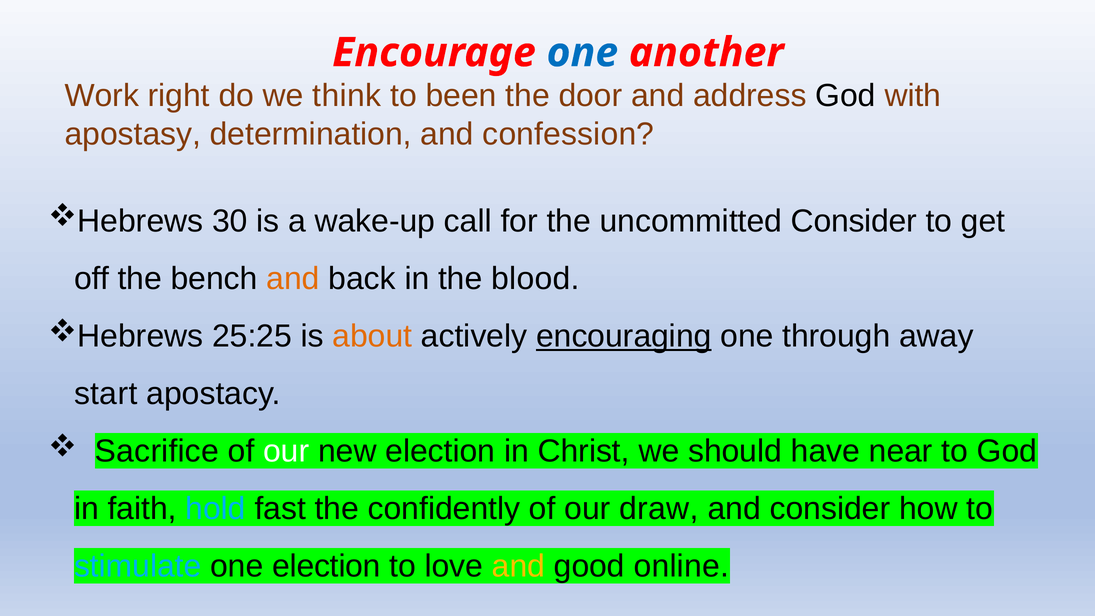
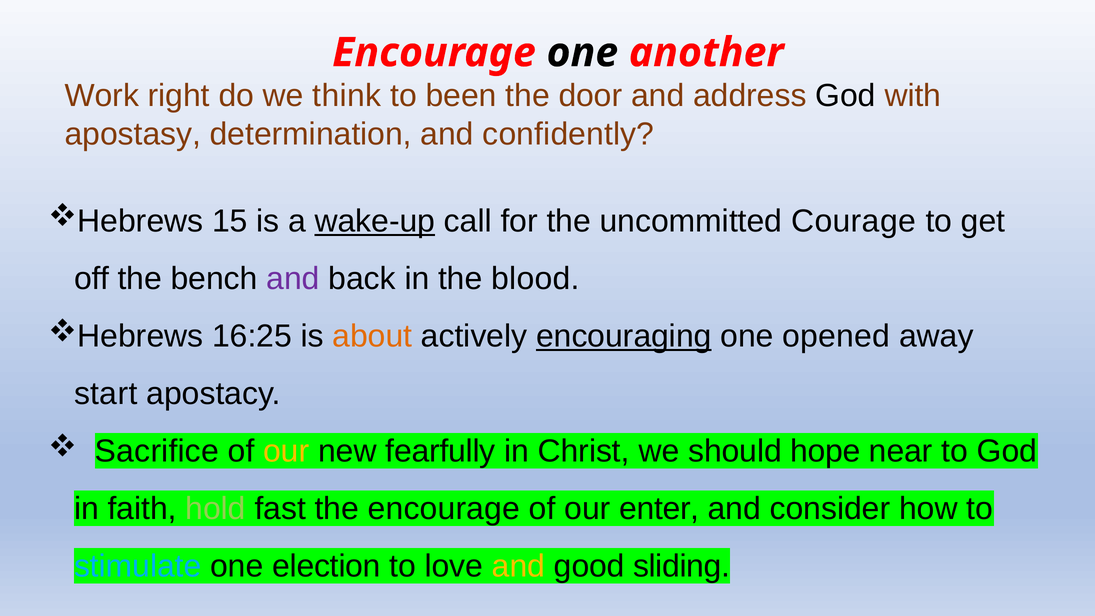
one at (582, 53) colour: blue -> black
confession: confession -> confidently
30: 30 -> 15
wake-up underline: none -> present
uncommitted Consider: Consider -> Courage
and at (293, 279) colour: orange -> purple
25:25: 25:25 -> 16:25
through: through -> opened
our at (286, 451) colour: white -> yellow
new election: election -> fearfully
have: have -> hope
hold colour: light blue -> light green
the confidently: confidently -> encourage
draw: draw -> enter
online: online -> sliding
